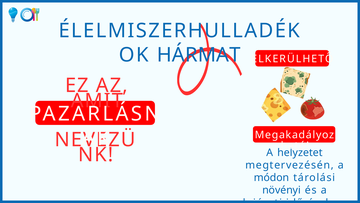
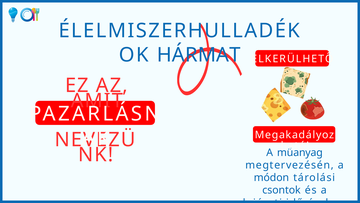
helyzetet: helyzetet -> műanyag
növényi: növényi -> csontok
